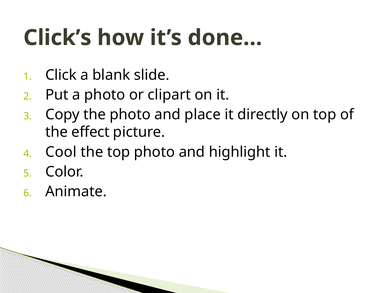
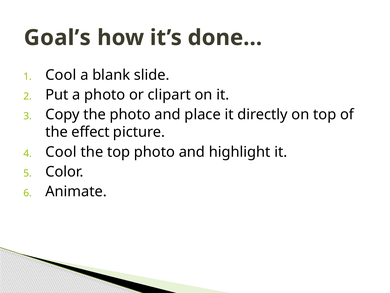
Click’s: Click’s -> Goal’s
Click at (61, 75): Click -> Cool
